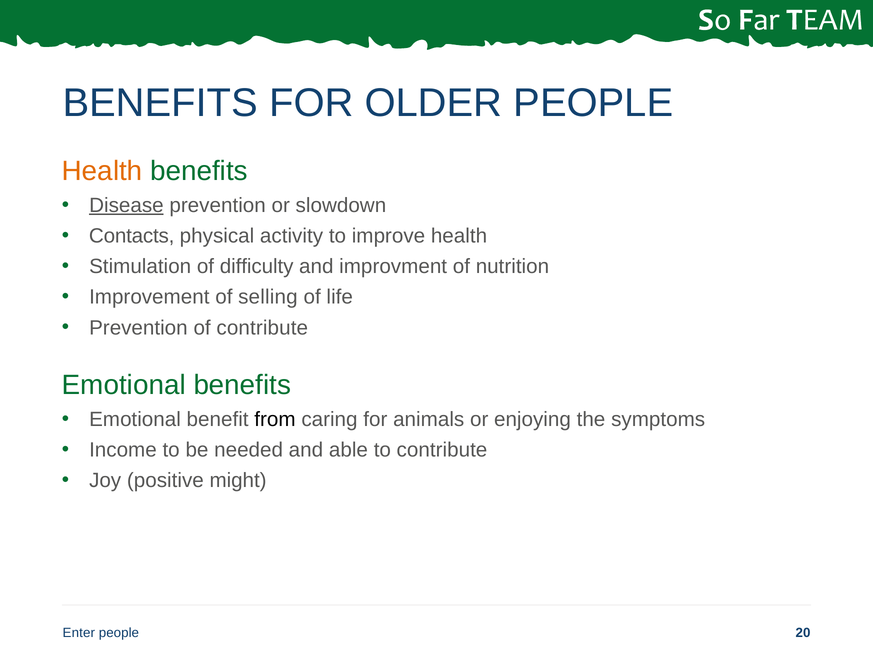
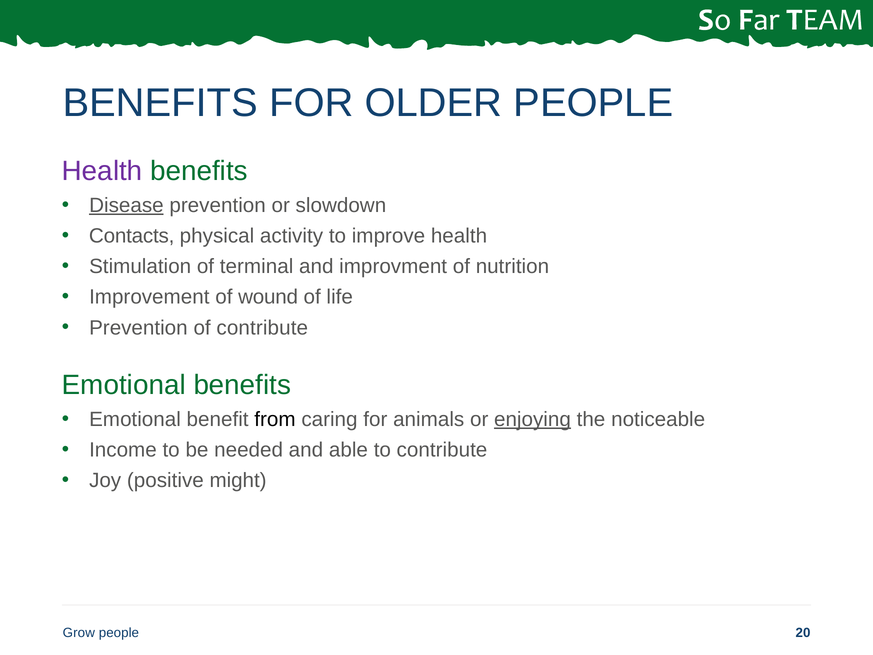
Health at (102, 171) colour: orange -> purple
difficulty: difficulty -> terminal
selling: selling -> wound
enjoying underline: none -> present
symptoms: symptoms -> noticeable
Enter: Enter -> Grow
